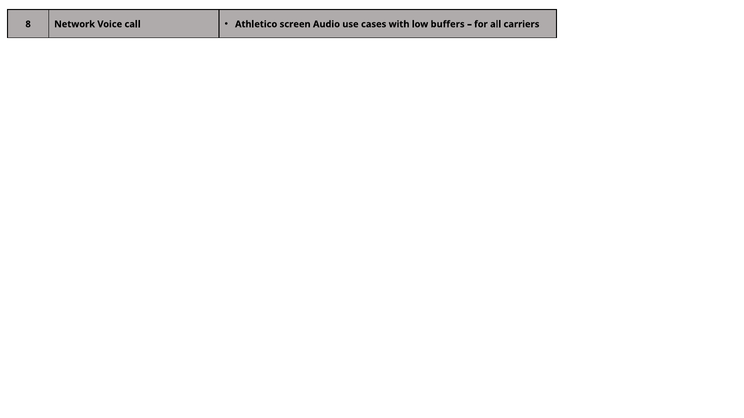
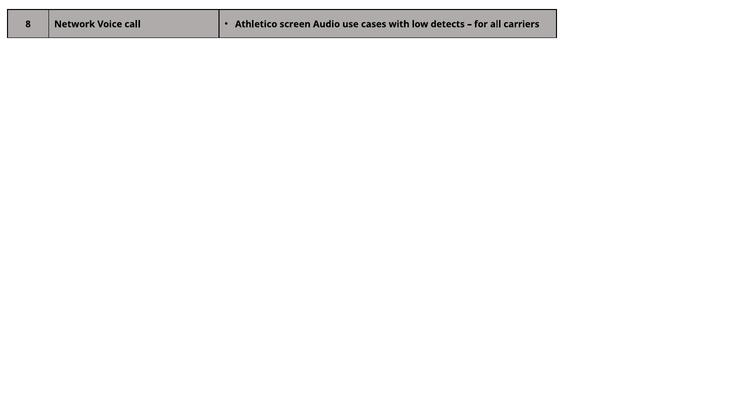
buffers: buffers -> detects
